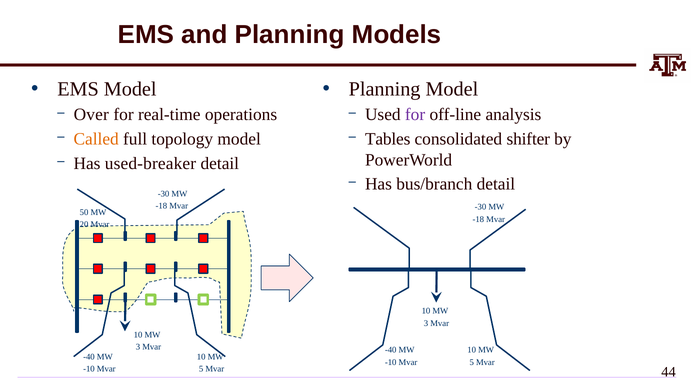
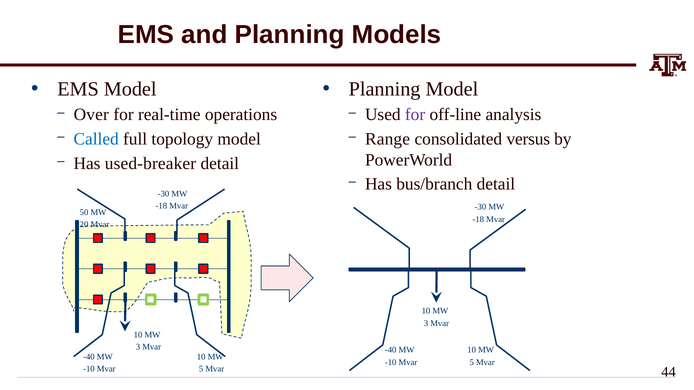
Called colour: orange -> blue
Tables: Tables -> Range
shifter: shifter -> versus
